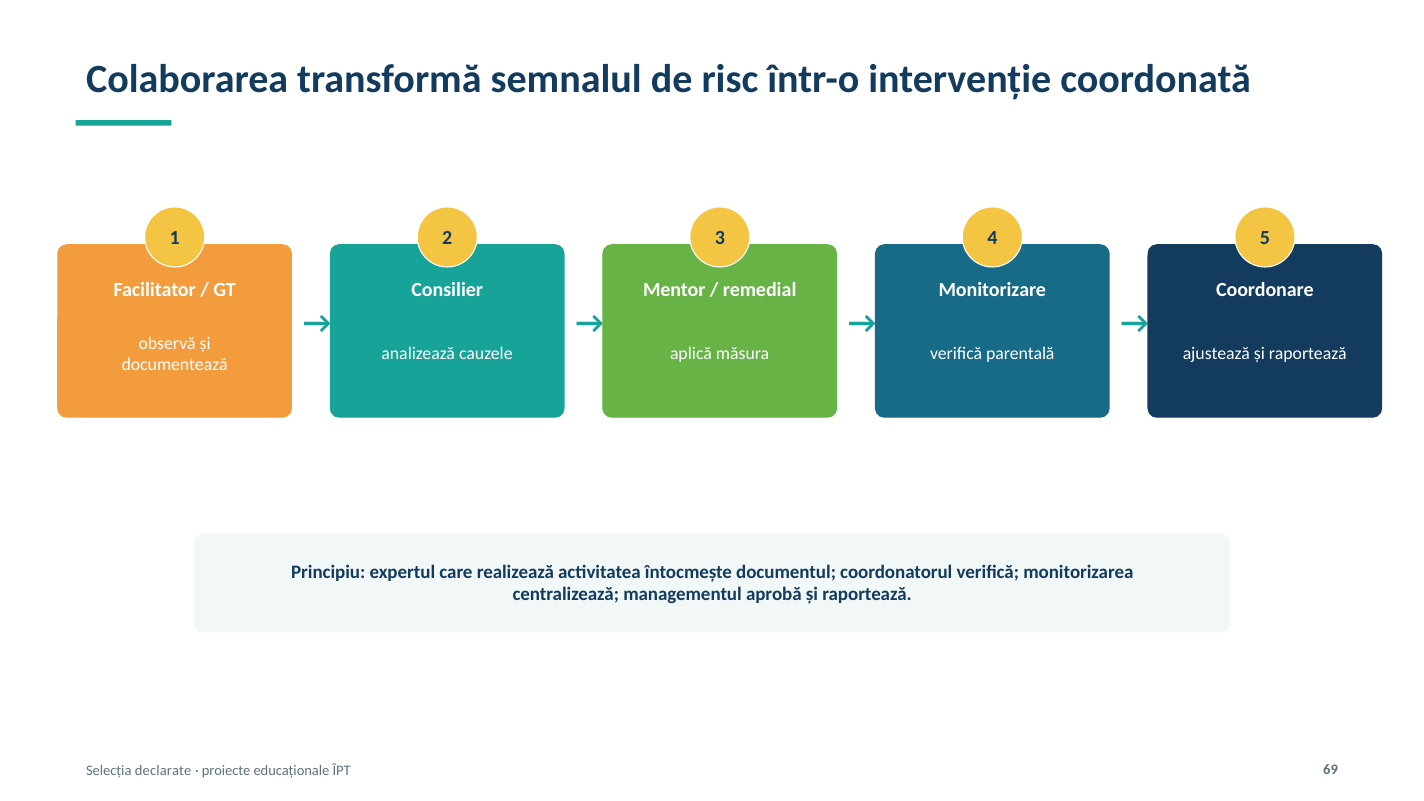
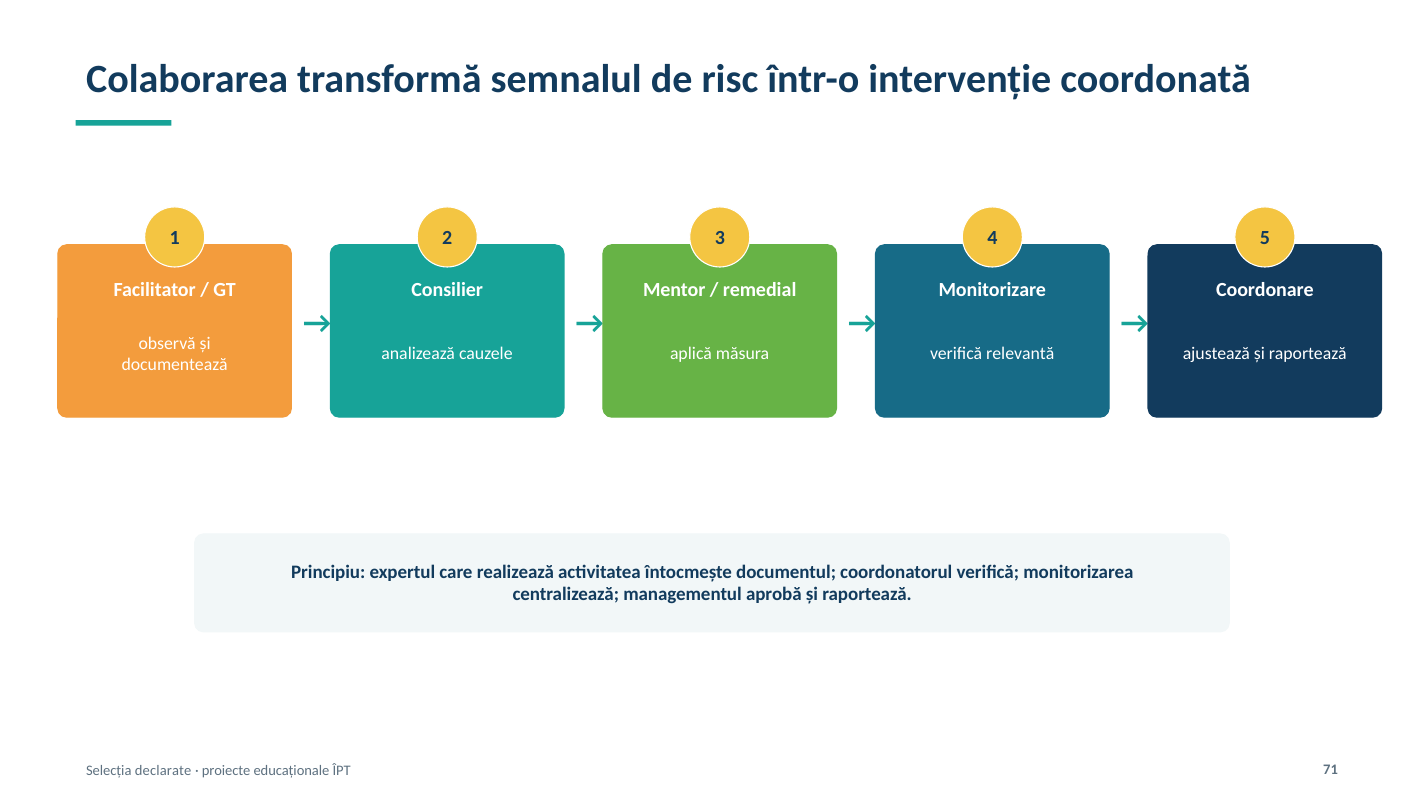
parentală: parentală -> relevantă
69: 69 -> 71
